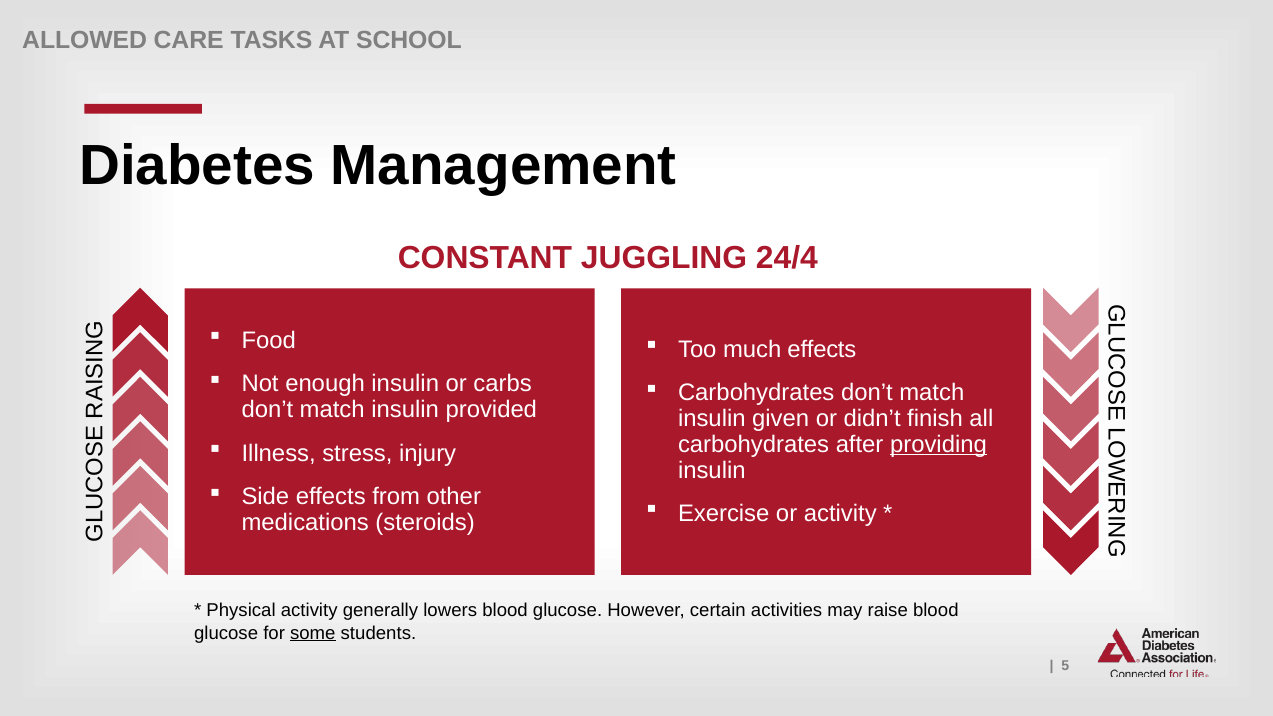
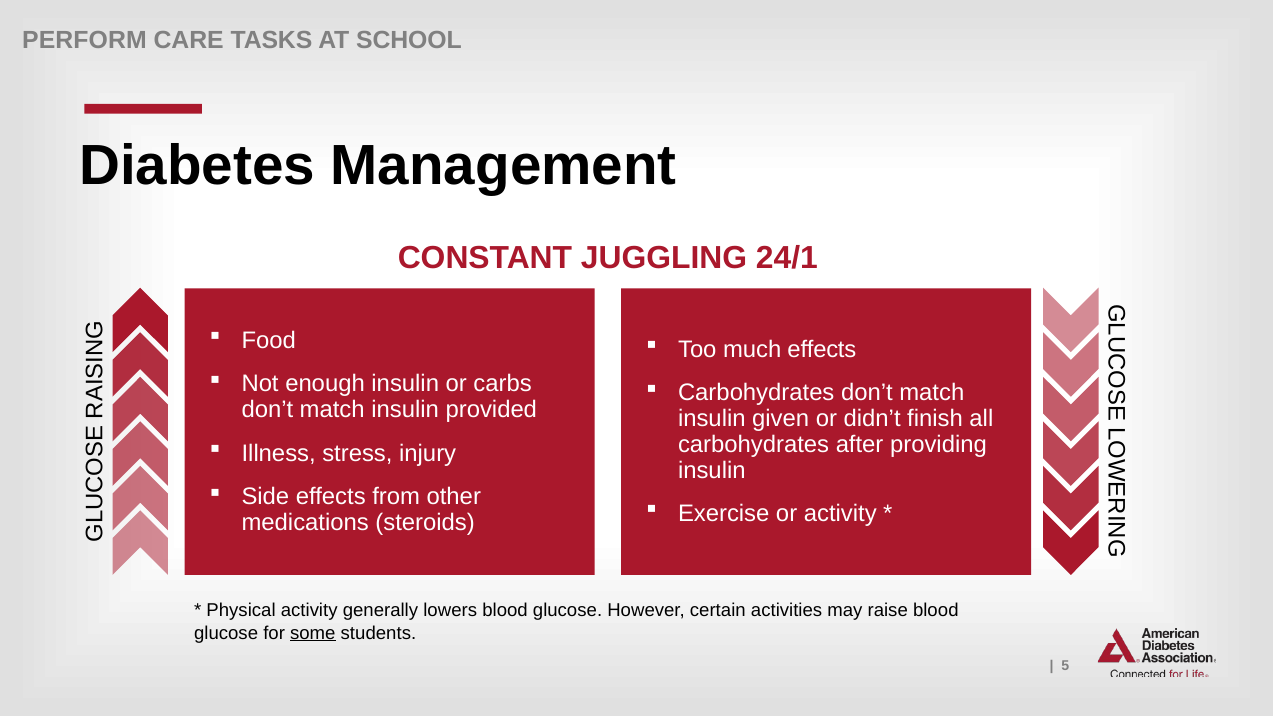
ALLOWED: ALLOWED -> PERFORM
24/4: 24/4 -> 24/1
providing underline: present -> none
